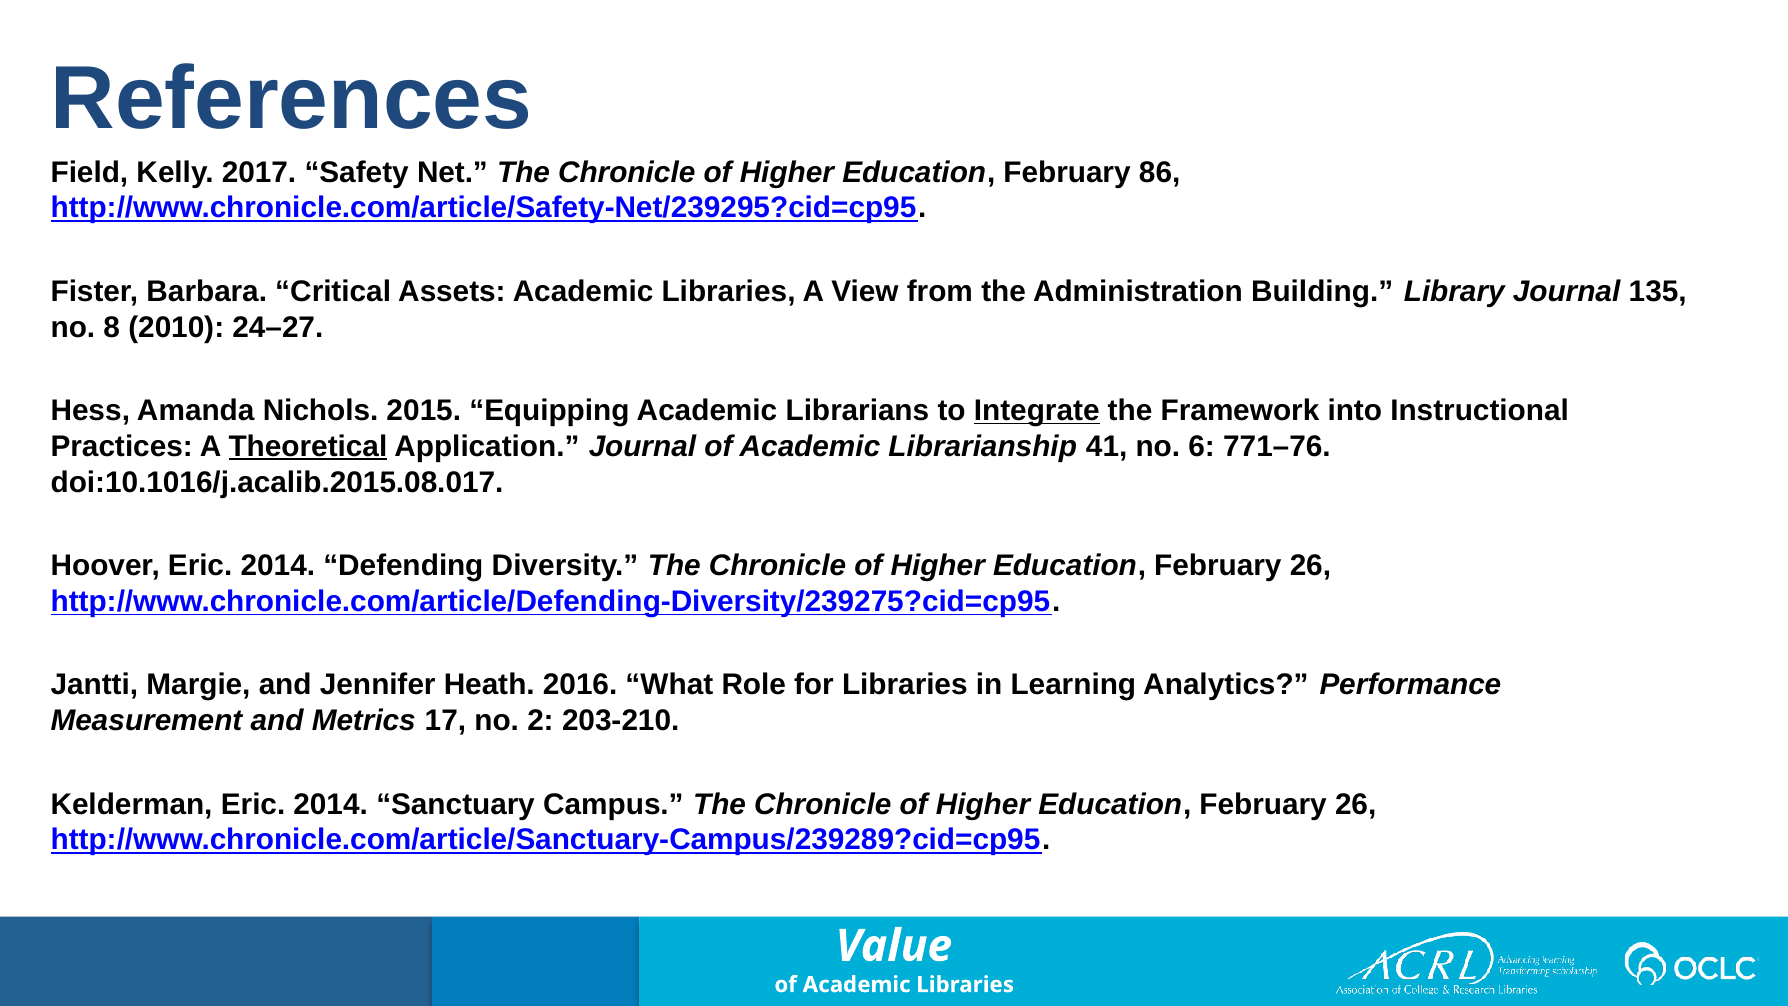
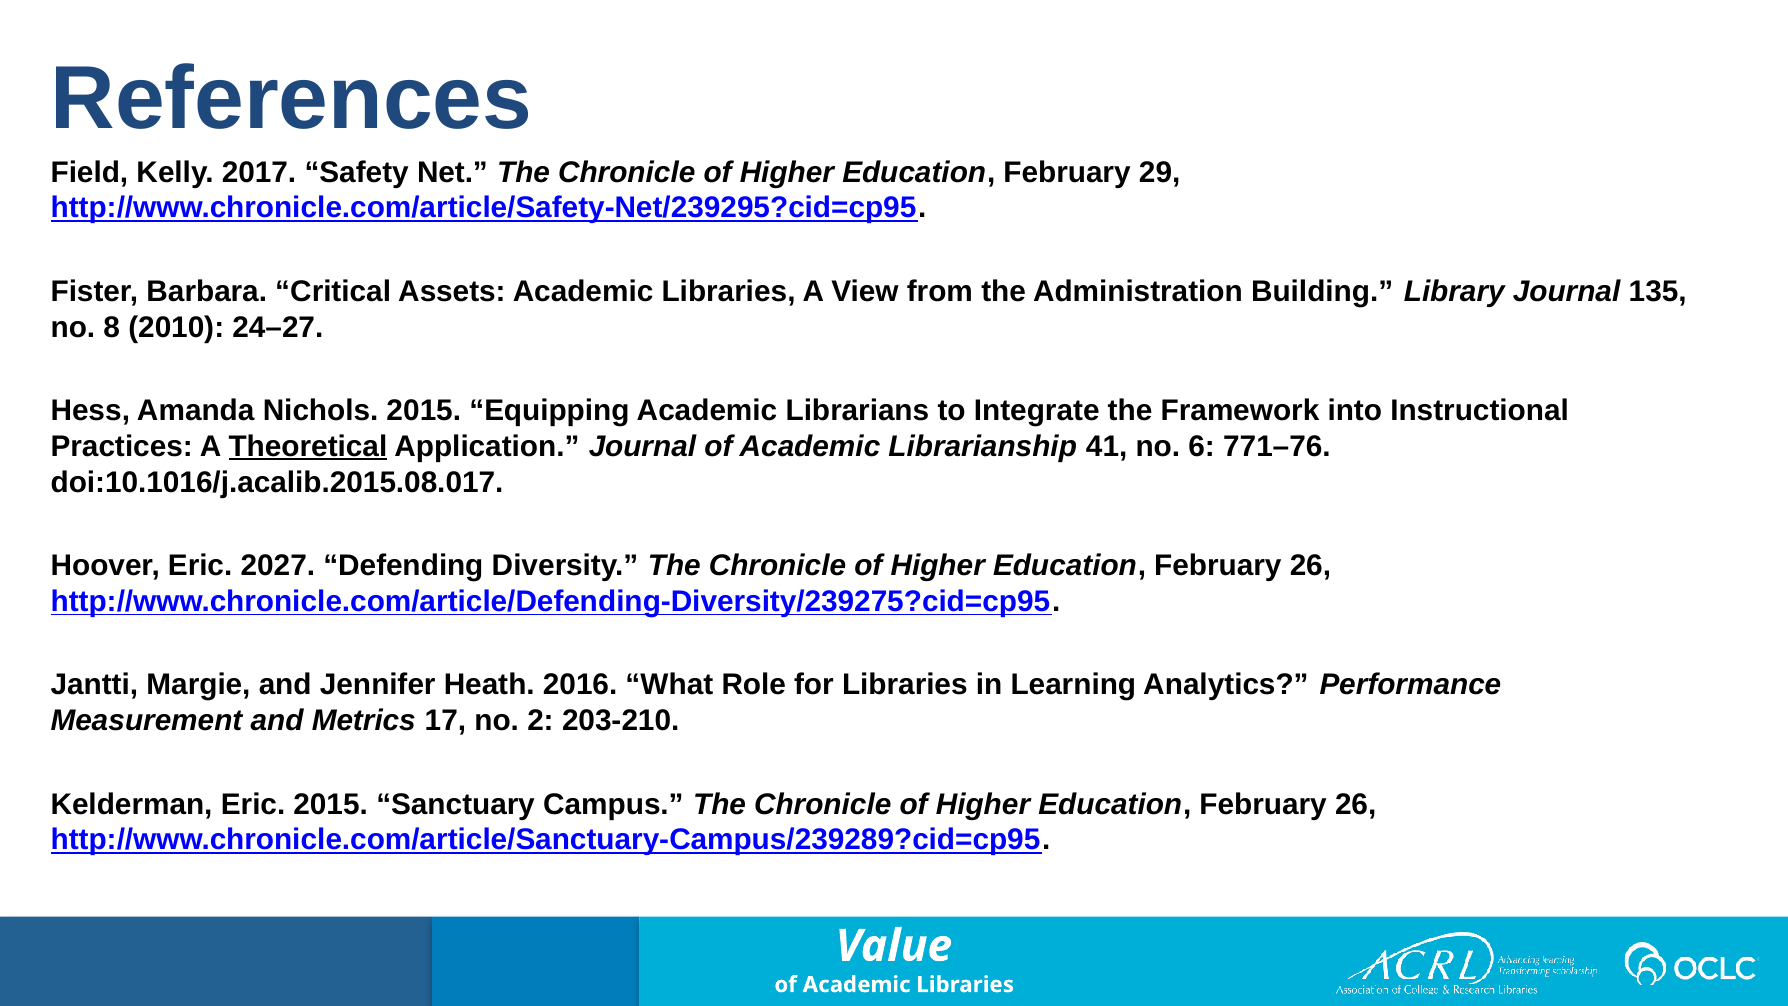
86: 86 -> 29
Integrate underline: present -> none
Hoover Eric 2014: 2014 -> 2027
Kelderman Eric 2014: 2014 -> 2015
